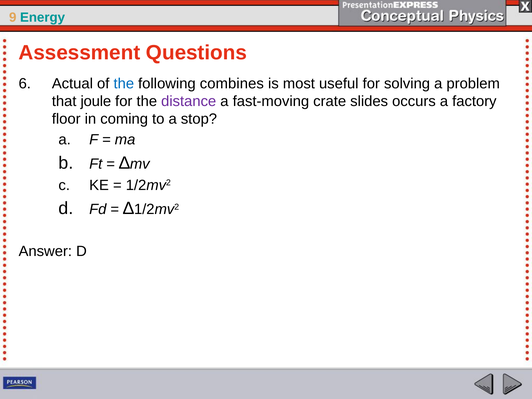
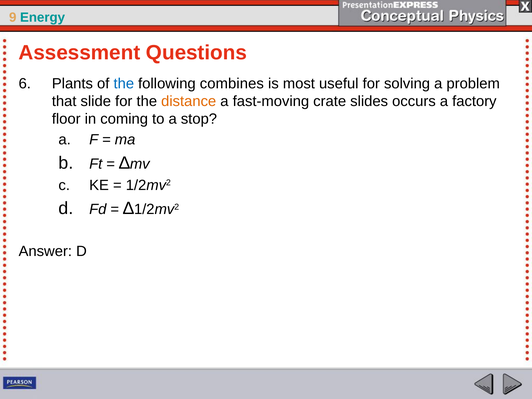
Actual: Actual -> Plants
joule: joule -> slide
distance colour: purple -> orange
